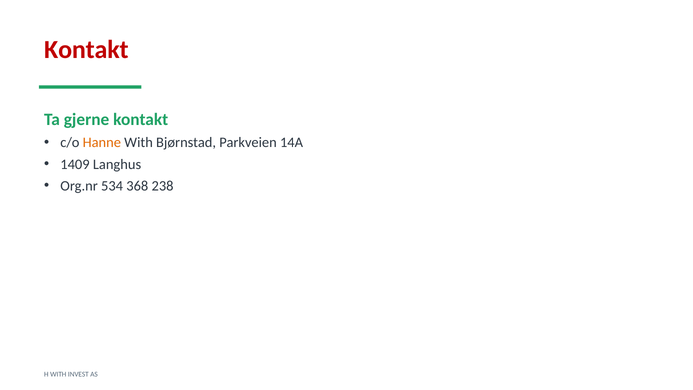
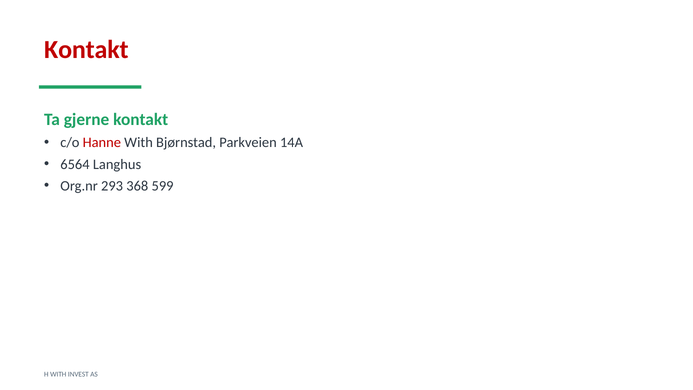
Hanne colour: orange -> red
1409: 1409 -> 6564
534: 534 -> 293
238: 238 -> 599
